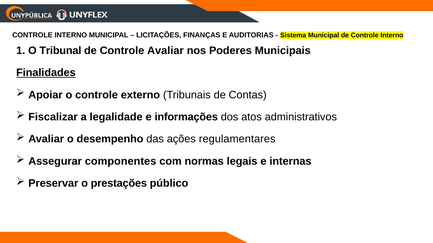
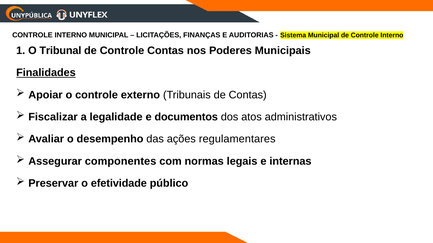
Controle Avaliar: Avaliar -> Contas
informações: informações -> documentos
prestações: prestações -> efetividade
